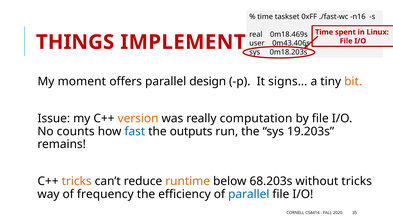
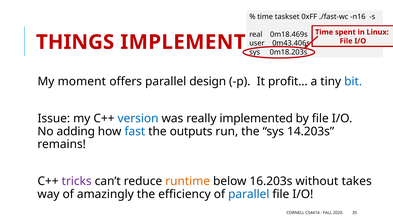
signs…: signs… -> profit…
bit colour: orange -> blue
version colour: orange -> blue
computation: computation -> implemented
counts: counts -> adding
19.203s: 19.203s -> 14.203s
tricks at (77, 181) colour: orange -> purple
68.203s: 68.203s -> 16.203s
without tricks: tricks -> takes
frequency: frequency -> amazingly
